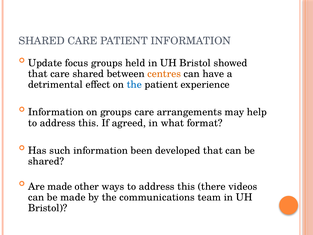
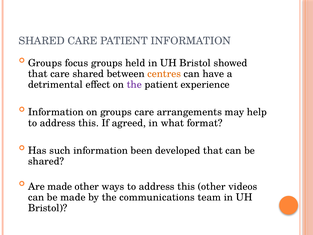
Update at (45, 63): Update -> Groups
the at (134, 85) colour: blue -> purple
this there: there -> other
